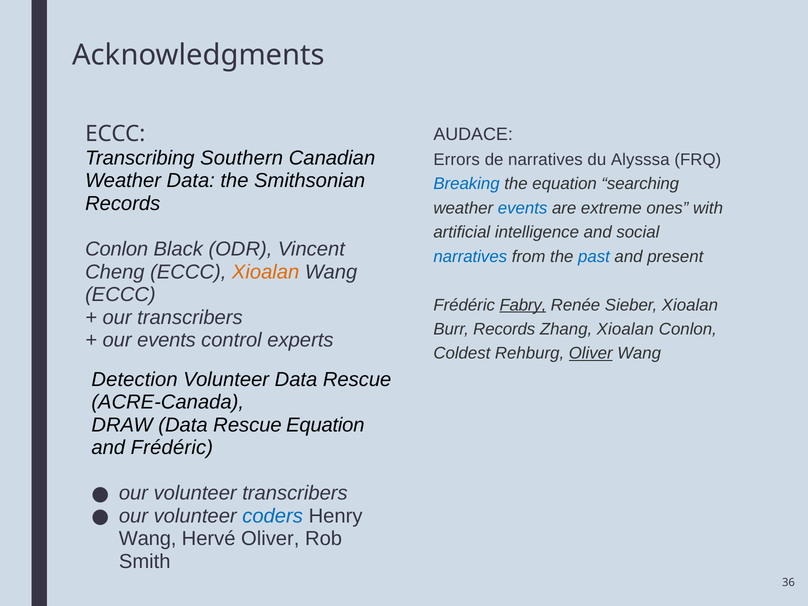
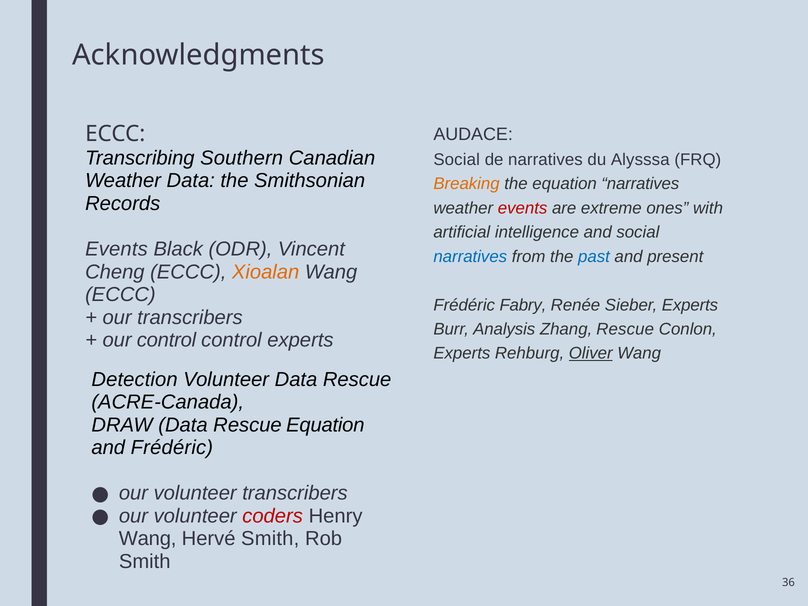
Errors at (457, 160): Errors -> Social
Breaking colour: blue -> orange
equation searching: searching -> narratives
events at (523, 208) colour: blue -> red
Conlon at (117, 249): Conlon -> Events
Fabry underline: present -> none
Sieber Xioalan: Xioalan -> Experts
Burr Records: Records -> Analysis
Zhang Xioalan: Xioalan -> Rescue
our events: events -> control
Coldest at (462, 353): Coldest -> Experts
coders colour: blue -> red
Hervé Oliver: Oliver -> Smith
